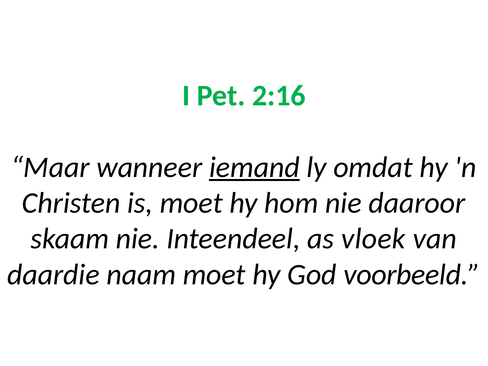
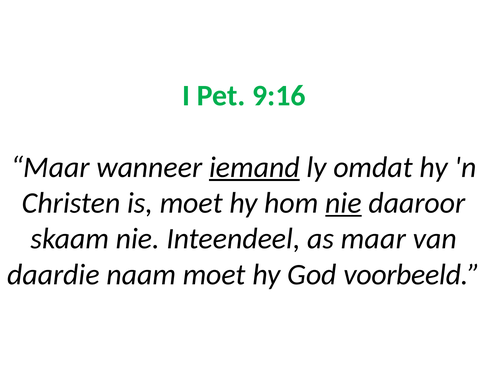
2:16: 2:16 -> 9:16
nie at (343, 203) underline: none -> present
as vloek: vloek -> maar
